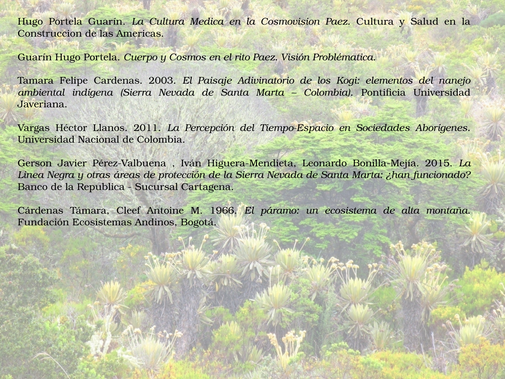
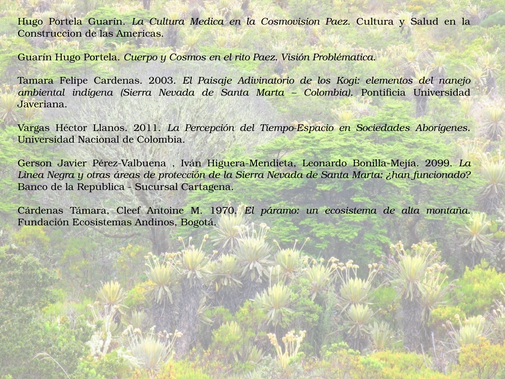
2015: 2015 -> 2099
1966: 1966 -> 1970
